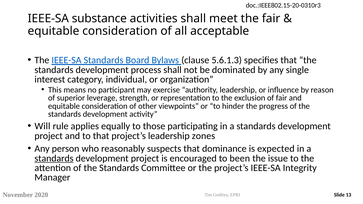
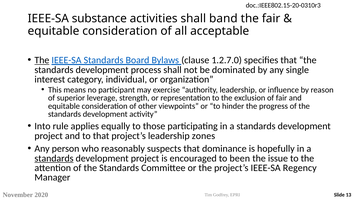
meet: meet -> band
The at (42, 60) underline: none -> present
5.6.1.3: 5.6.1.3 -> 1.2.7.0
Will: Will -> Into
expected: expected -> hopefully
Integrity: Integrity -> Regency
